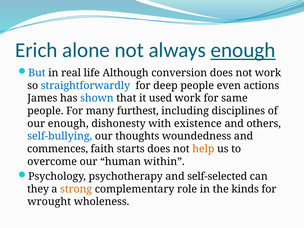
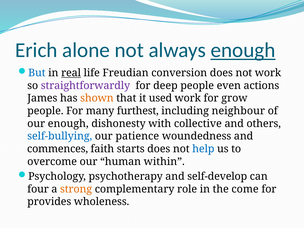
real underline: none -> present
Although: Although -> Freudian
straightforwardly colour: blue -> purple
shown colour: blue -> orange
same: same -> grow
disciplines: disciplines -> neighbour
existence: existence -> collective
thoughts: thoughts -> patience
help colour: orange -> blue
self-selected: self-selected -> self-develop
they: they -> four
kinds: kinds -> come
wrought: wrought -> provides
